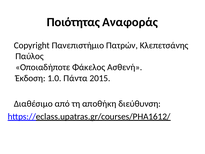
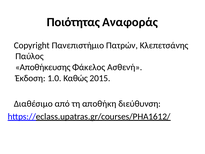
Οποιαδήποτε: Οποιαδήποτε -> Αποθήκευσης
Πάντα: Πάντα -> Καθώς
